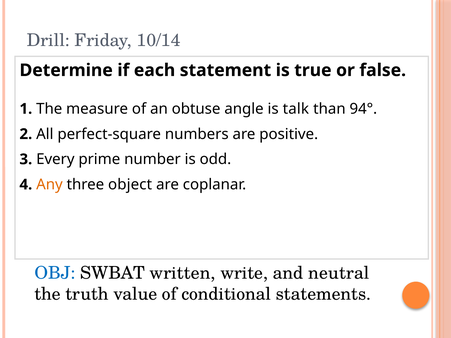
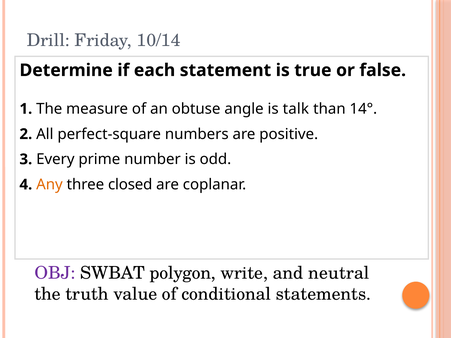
94°: 94° -> 14°
object: object -> closed
OBJ colour: blue -> purple
written: written -> polygon
